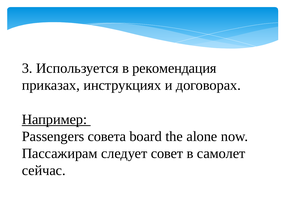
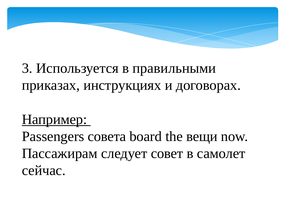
рекомендация: рекомендация -> правильными
alone: alone -> вещи
